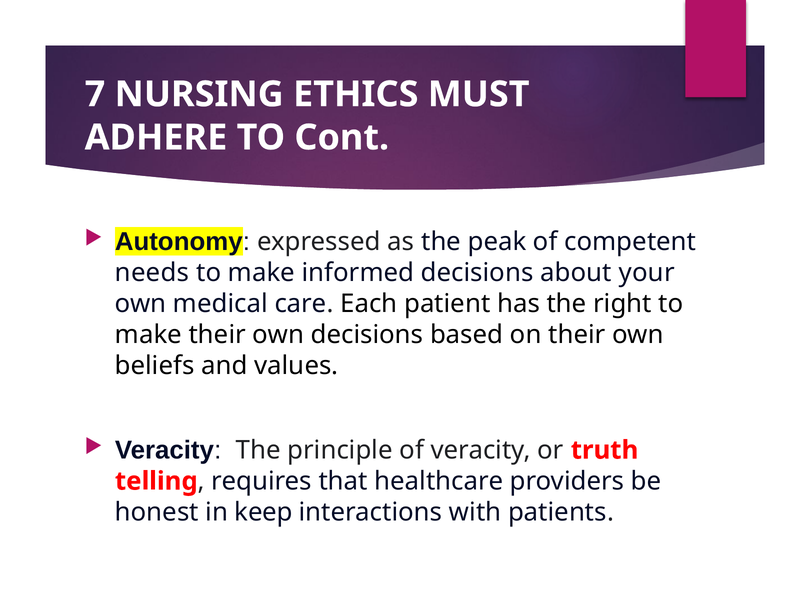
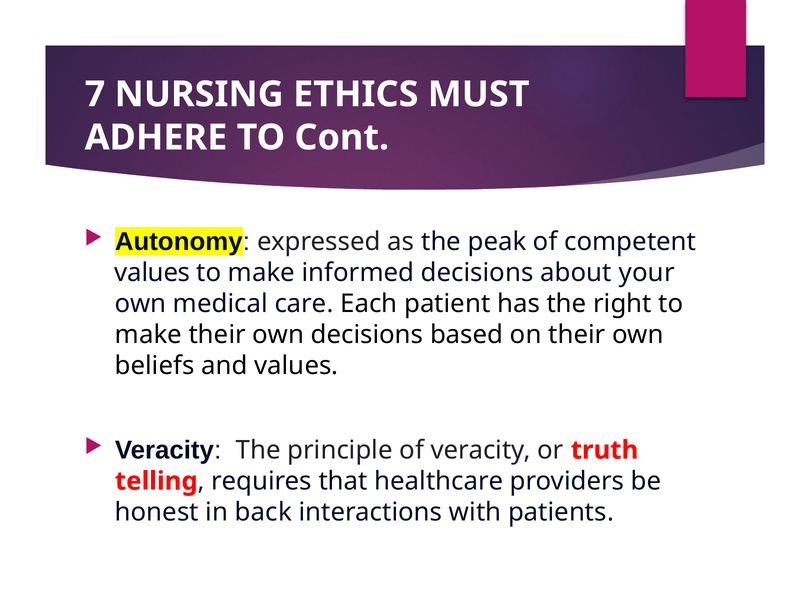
needs at (152, 273): needs -> values
keep: keep -> back
